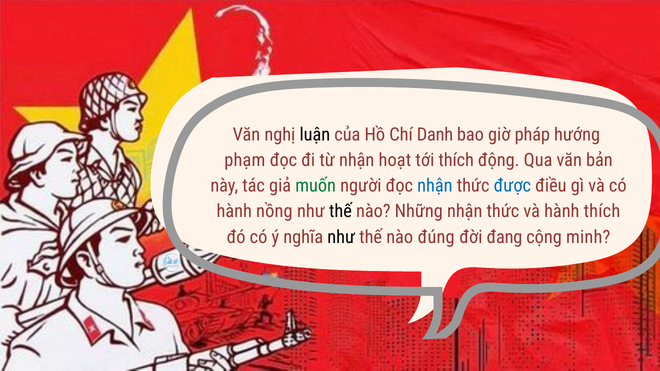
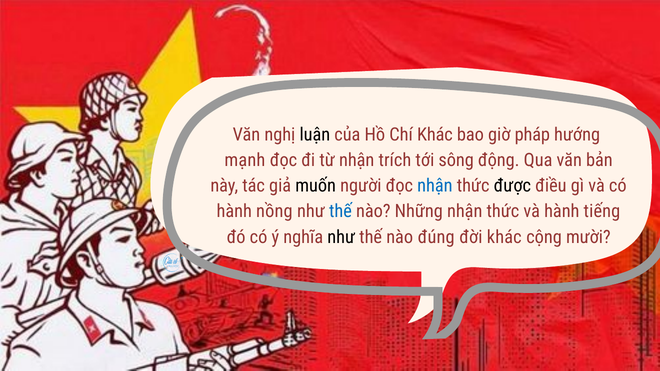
Chí Danh: Danh -> Khác
phạm: phạm -> mạnh
hoạt: hoạt -> trích
tới thích: thích -> sông
muốn colour: green -> black
được colour: blue -> black
thế at (340, 212) colour: black -> blue
hành thích: thích -> tiếng
đời đang: đang -> khác
minh: minh -> mười
